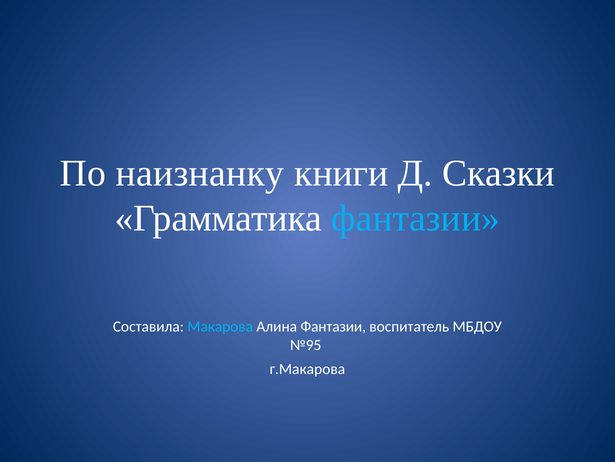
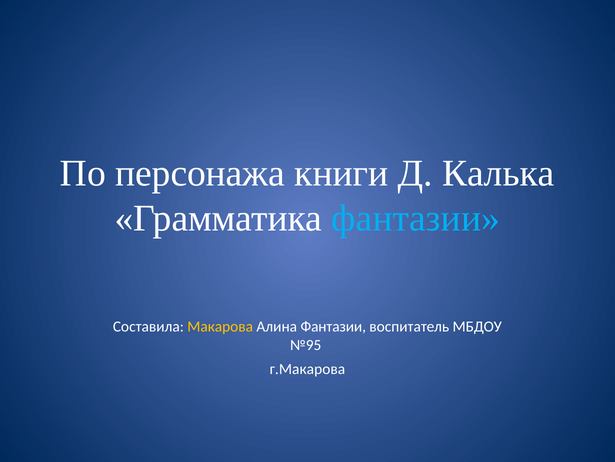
наизнанку: наизнанку -> персонажа
Сказки: Сказки -> Калька
Макарова colour: light blue -> yellow
